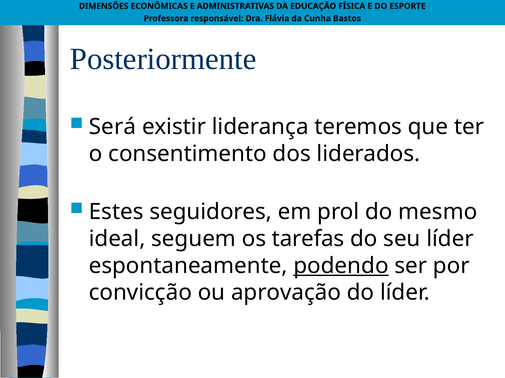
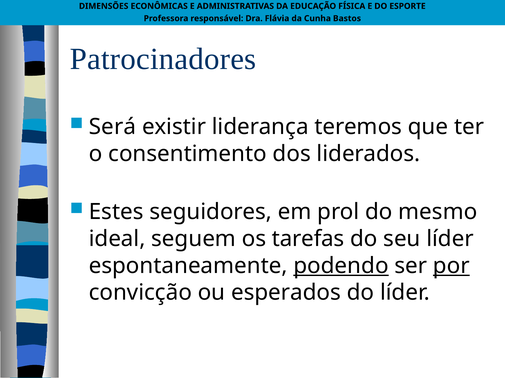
Posteriormente: Posteriormente -> Patrocinadores
por underline: none -> present
aprovação: aprovação -> esperados
